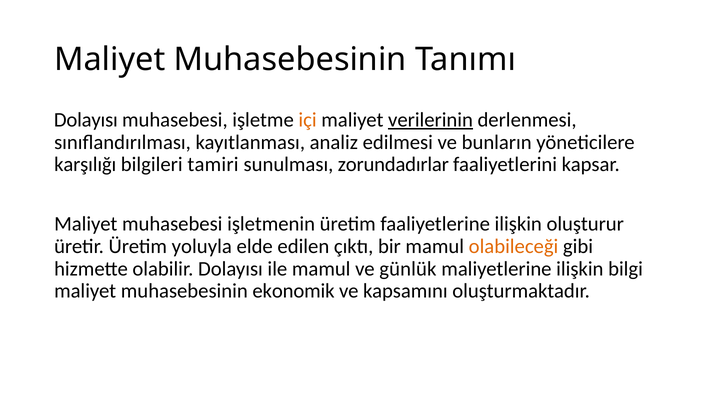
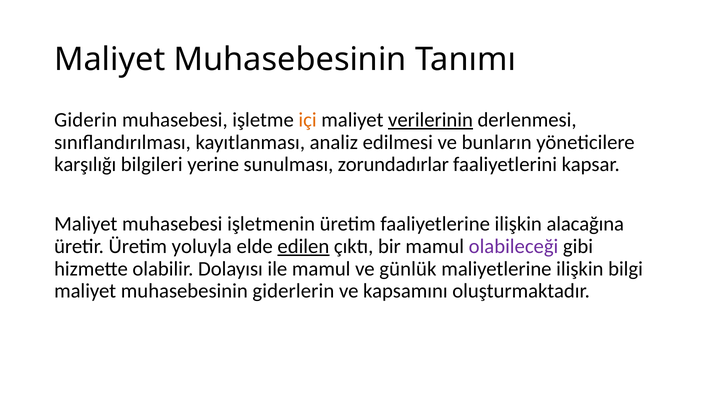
Dolayısı at (86, 120): Dolayısı -> Giderin
tamiri: tamiri -> yerine
oluşturur: oluşturur -> alacağına
edilen underline: none -> present
olabileceği colour: orange -> purple
ekonomik: ekonomik -> giderlerin
